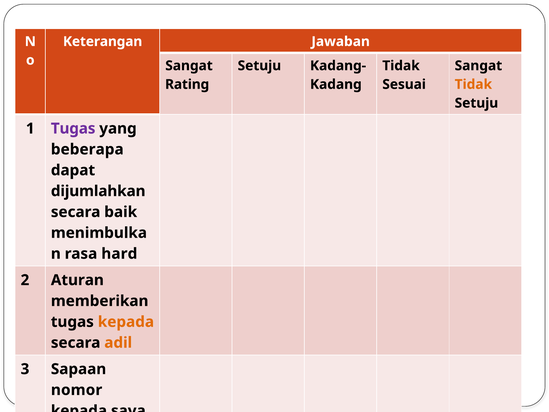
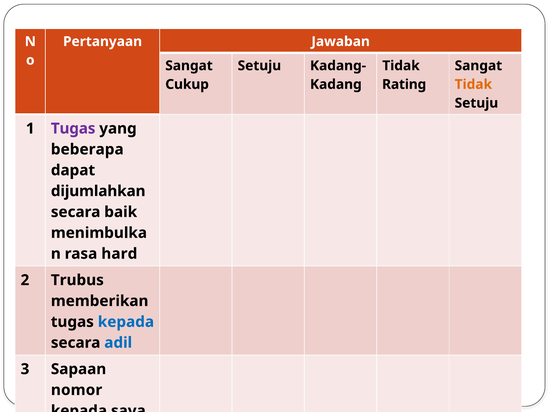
Keterangan: Keterangan -> Pertanyaan
Rating: Rating -> Cukup
Sesuai: Sesuai -> Rating
Aturan: Aturan -> Trubus
kepada at (126, 322) colour: orange -> blue
adil colour: orange -> blue
